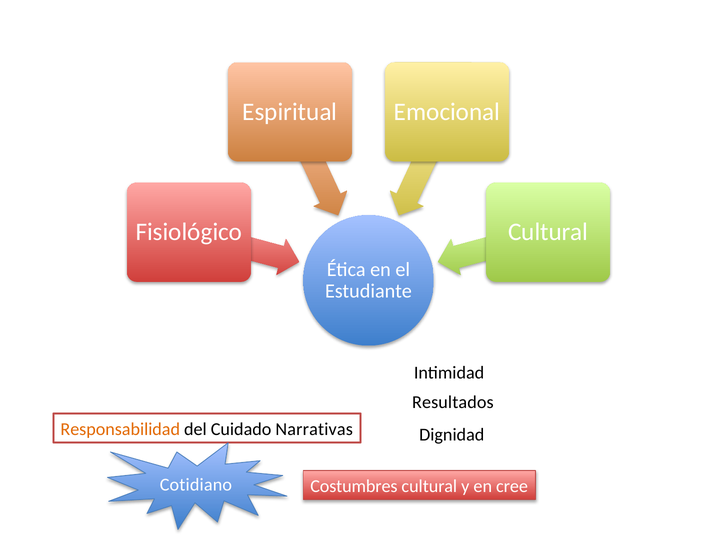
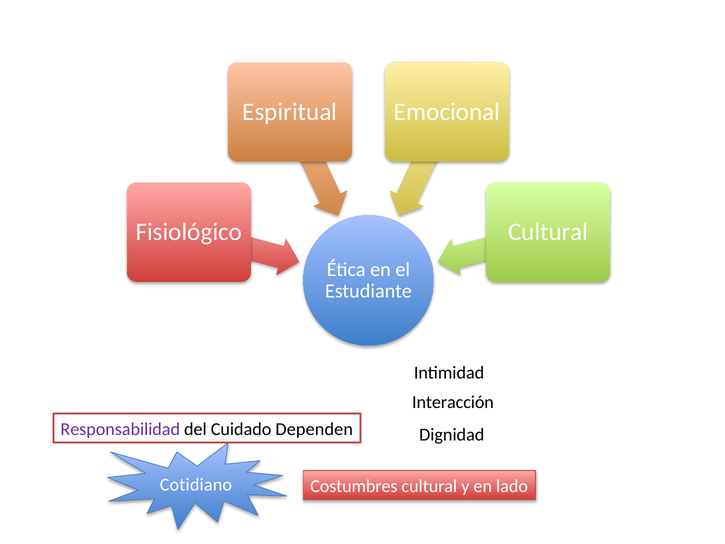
Resultados: Resultados -> Interacción
Responsabilidad colour: orange -> purple
Narrativas: Narrativas -> Dependen
cree: cree -> lado
